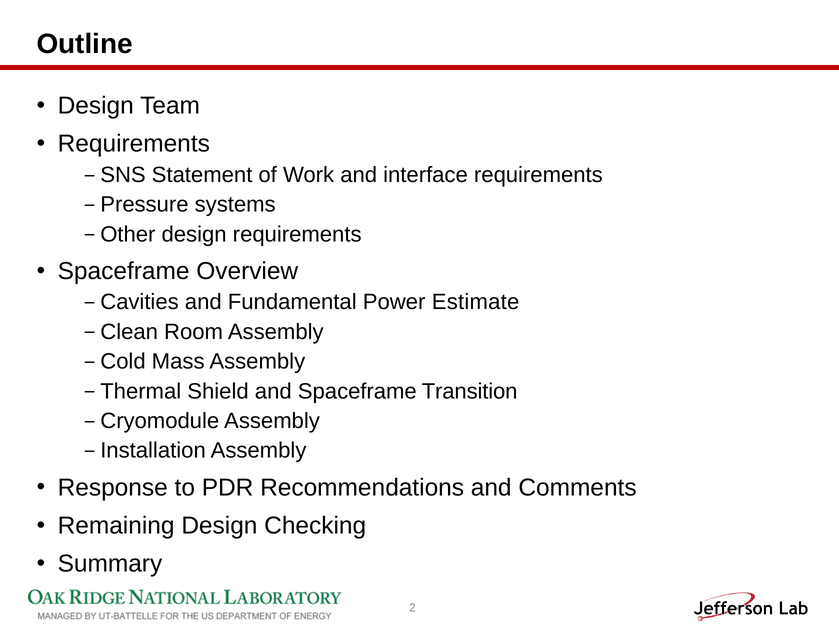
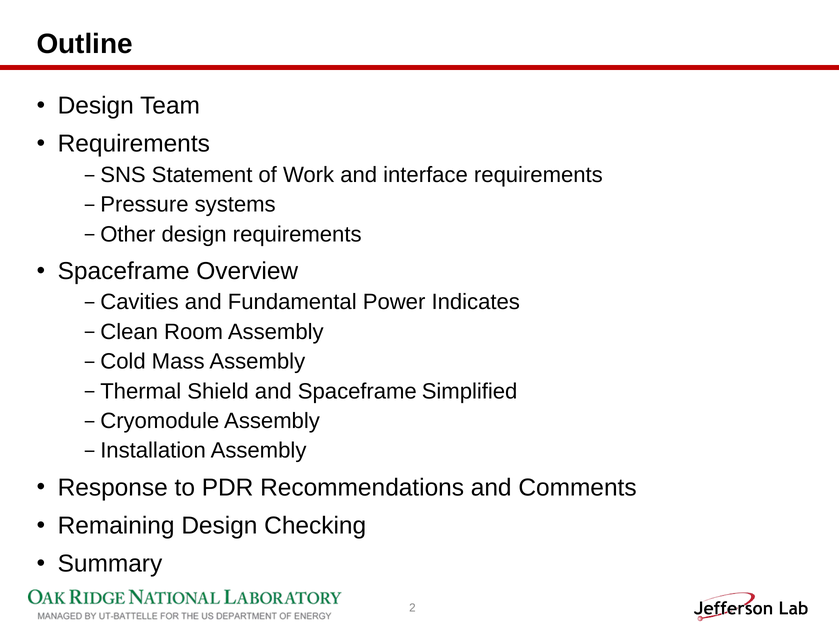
Estimate: Estimate -> Indicates
Transition: Transition -> Simplified
